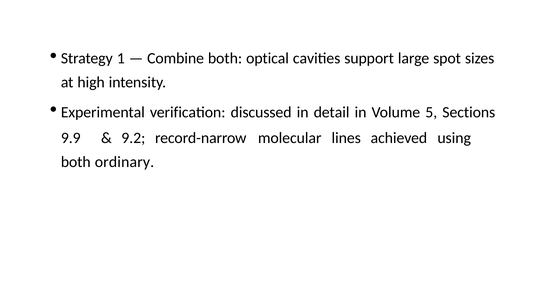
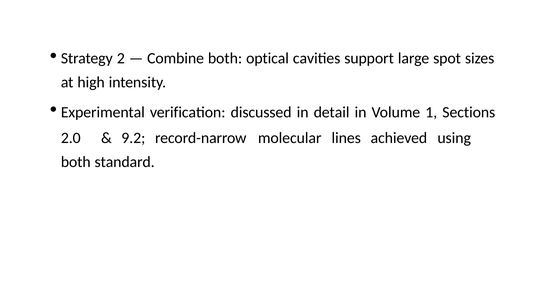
1: 1 -> 2
5: 5 -> 1
9.9: 9.9 -> 2.0
ordinary: ordinary -> standard
